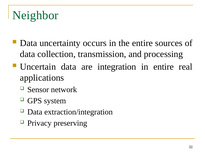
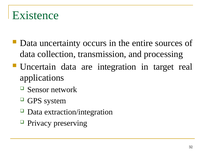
Neighbor: Neighbor -> Existence
in entire: entire -> target
